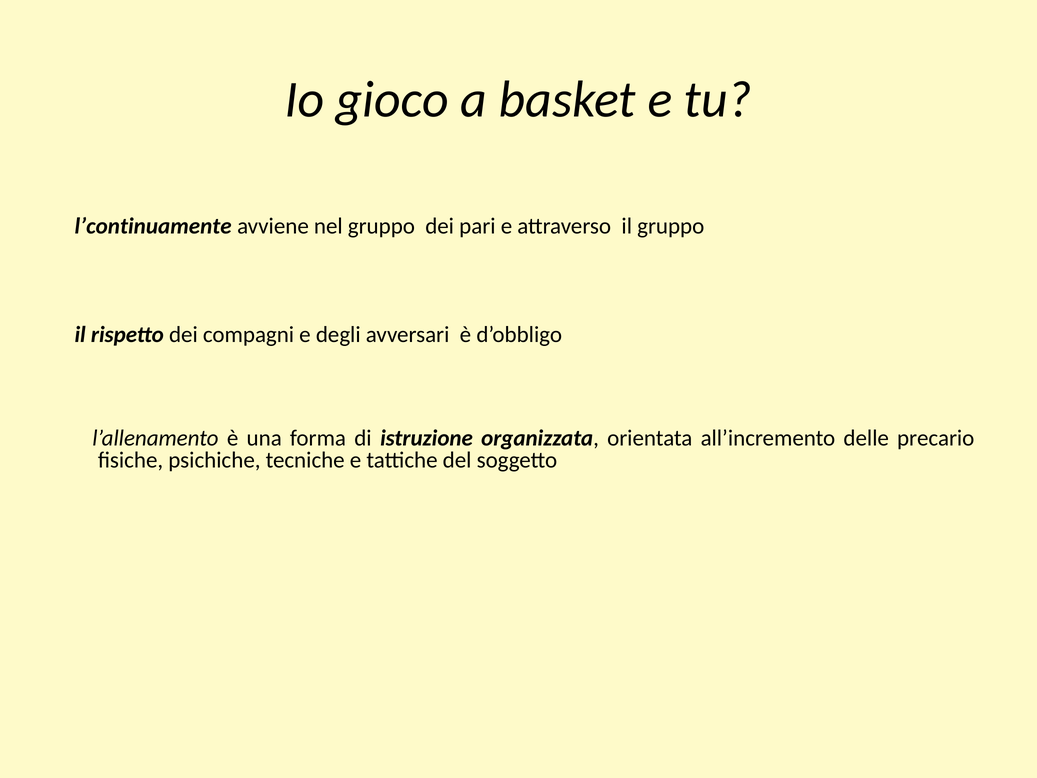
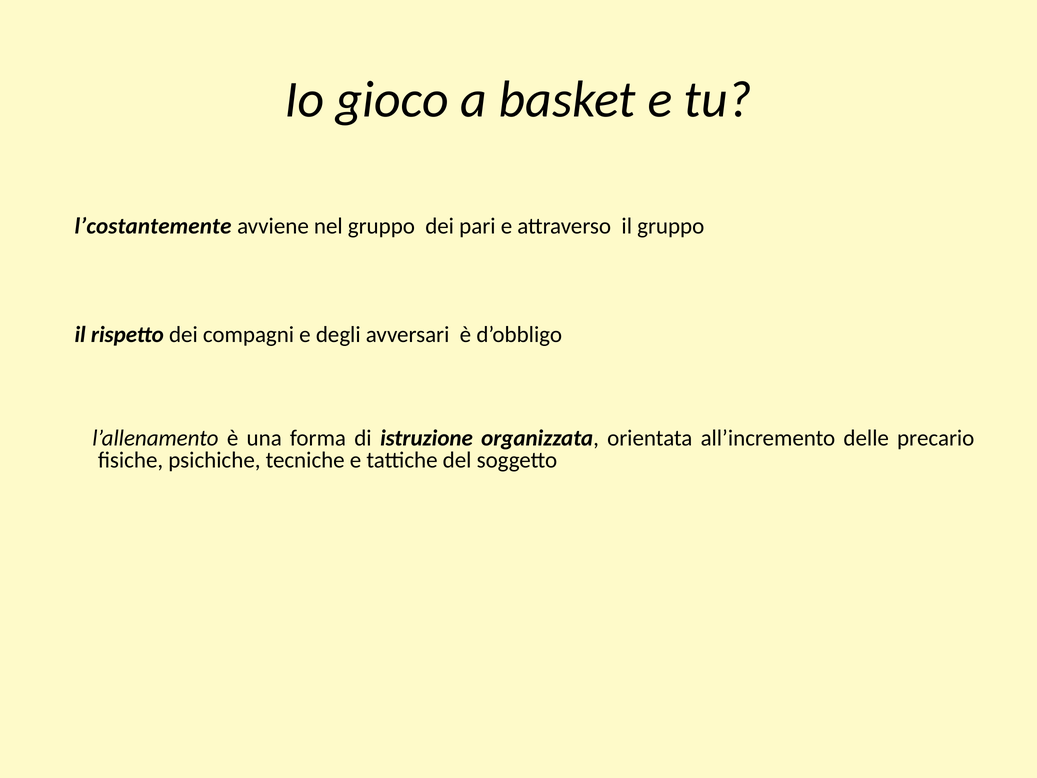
l’continuamente: l’continuamente -> l’costantemente
